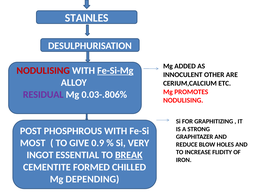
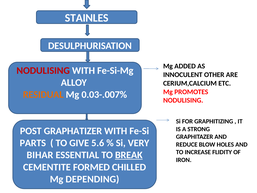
Fe-Si-Mg underline: present -> none
RESIDUAL colour: purple -> orange
0.03-.806%: 0.03-.806% -> 0.03-.007%
PHOSPHROUS: PHOSPHROUS -> GRAPHATIZER
MOST: MOST -> PARTS
0.9: 0.9 -> 5.6
INGOT: INGOT -> BIHAR
